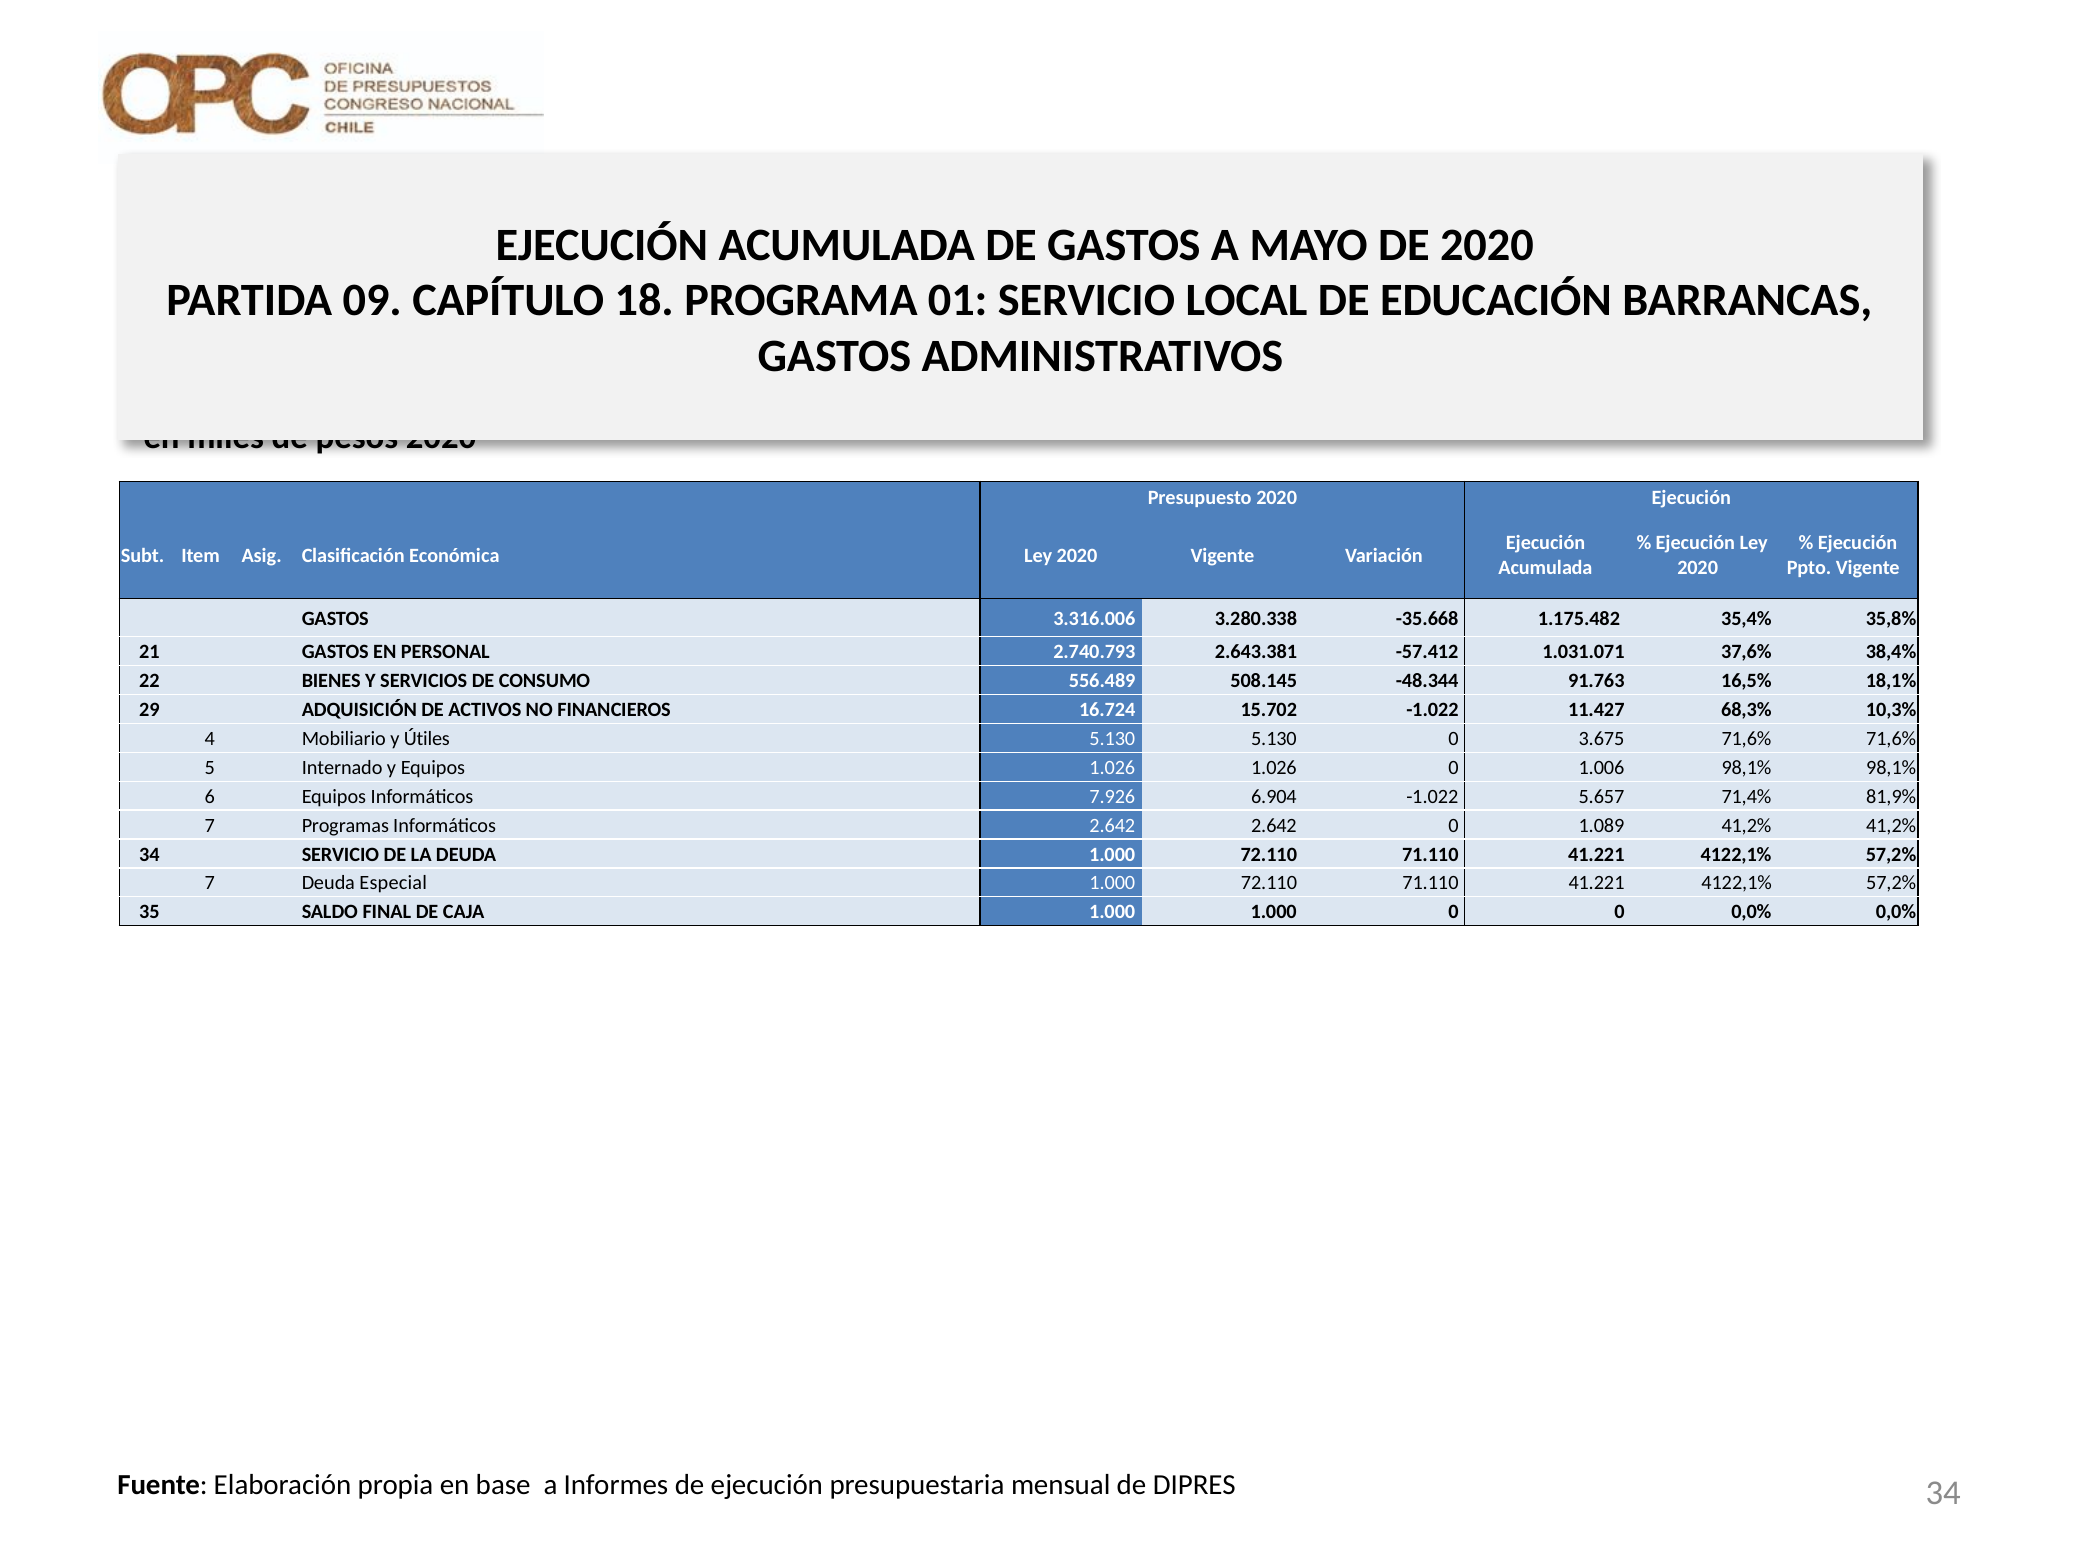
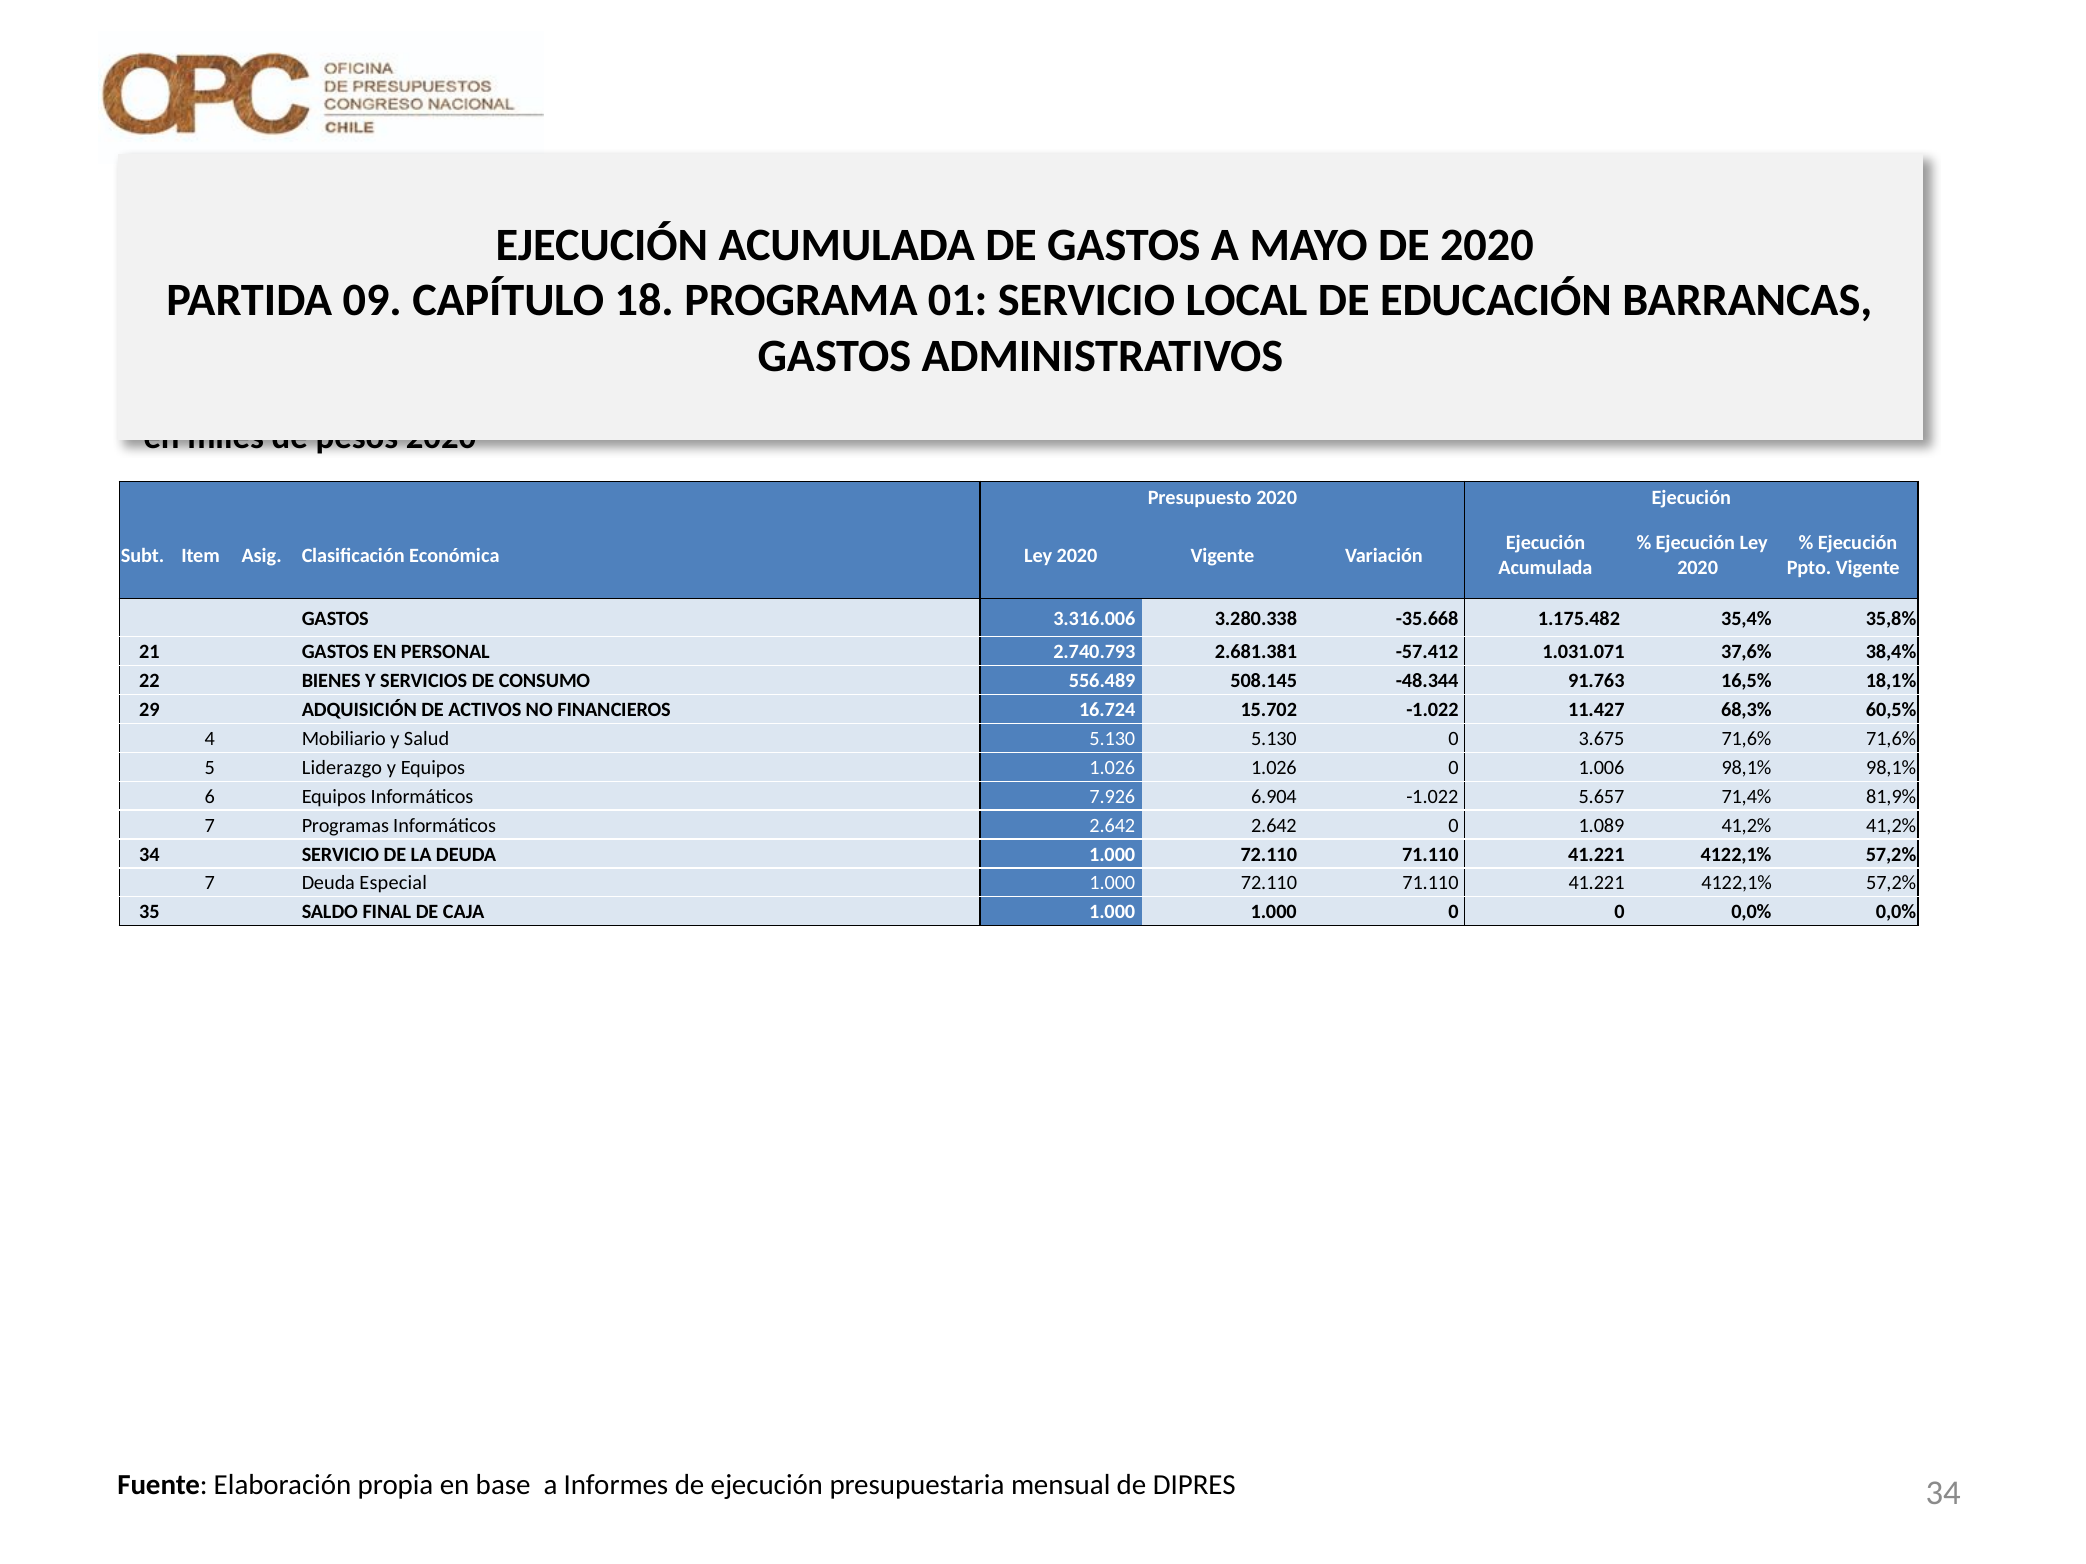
2.643.381: 2.643.381 -> 2.681.381
10,3%: 10,3% -> 60,5%
Útiles: Útiles -> Salud
Internado: Internado -> Liderazgo
